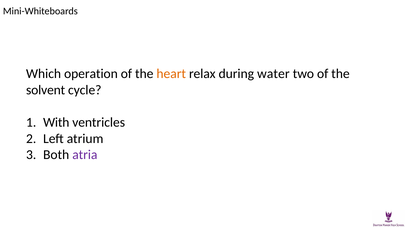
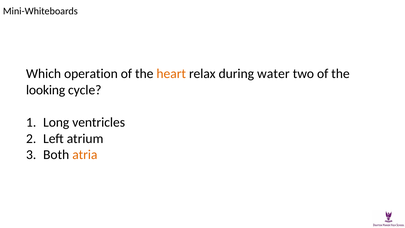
solvent: solvent -> looking
With: With -> Long
atria colour: purple -> orange
